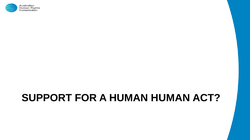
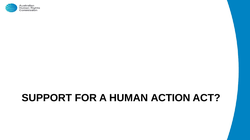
HUMAN HUMAN: HUMAN -> ACTION
